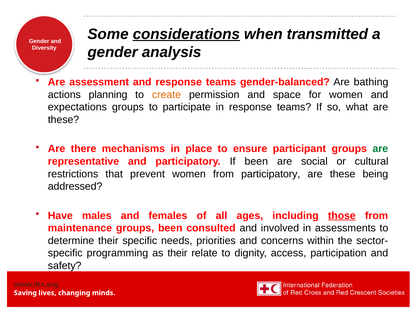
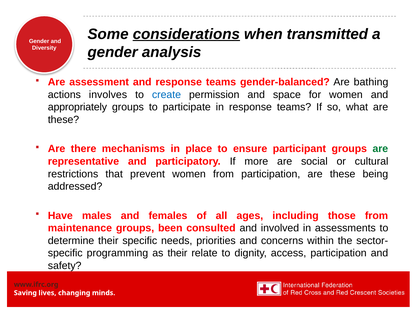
planning: planning -> involves
create colour: orange -> blue
expectations: expectations -> appropriately
If been: been -> more
from participatory: participatory -> participation
those underline: present -> none
